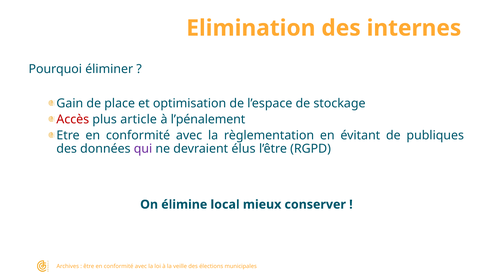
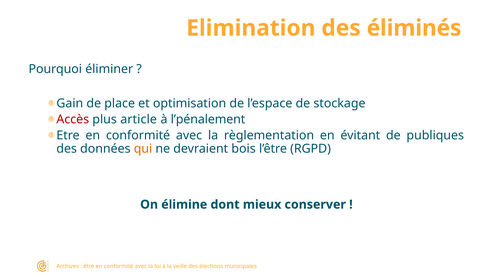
internes: internes -> éliminés
qui colour: purple -> orange
élus: élus -> bois
local: local -> dont
